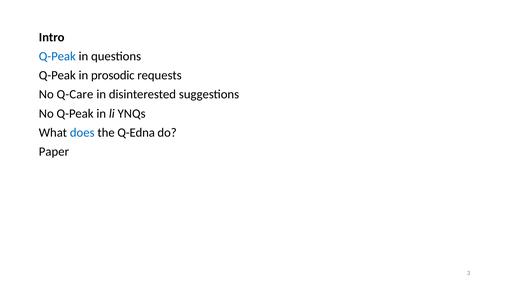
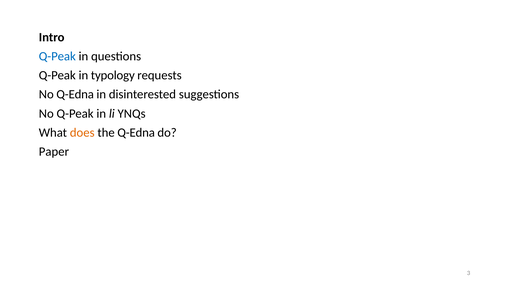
prosodic: prosodic -> typology
No Q-Care: Q-Care -> Q-Edna
does colour: blue -> orange
